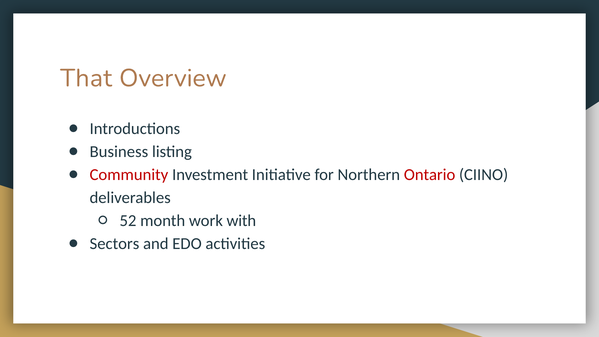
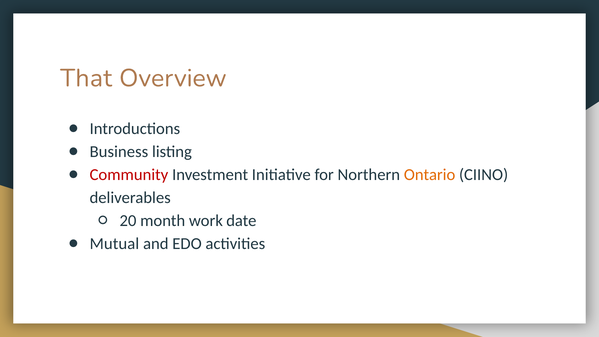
Ontario colour: red -> orange
52: 52 -> 20
with: with -> date
Sectors: Sectors -> Mutual
